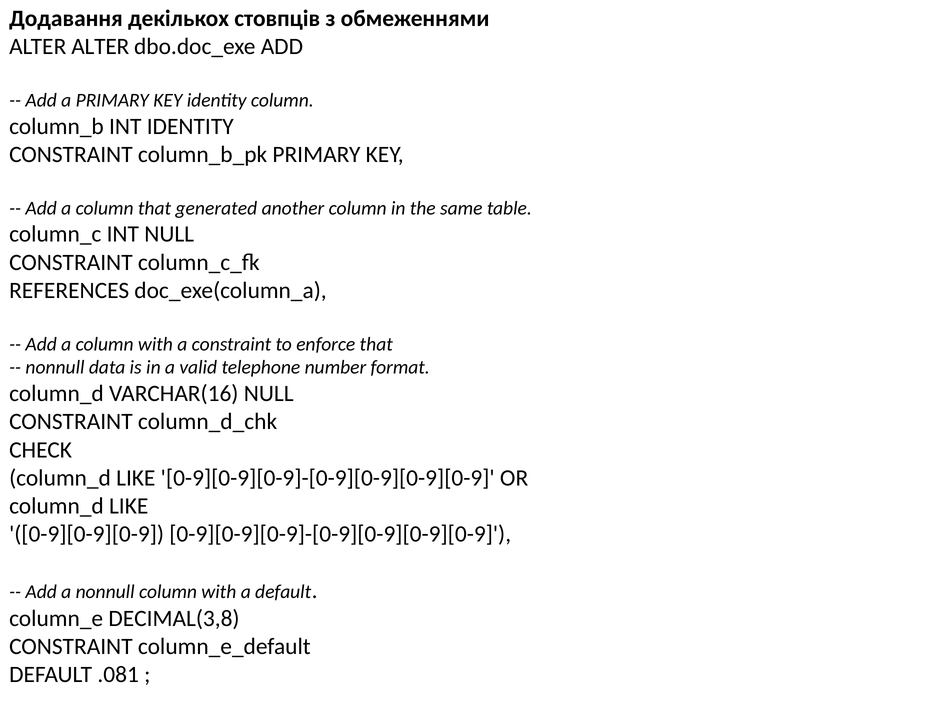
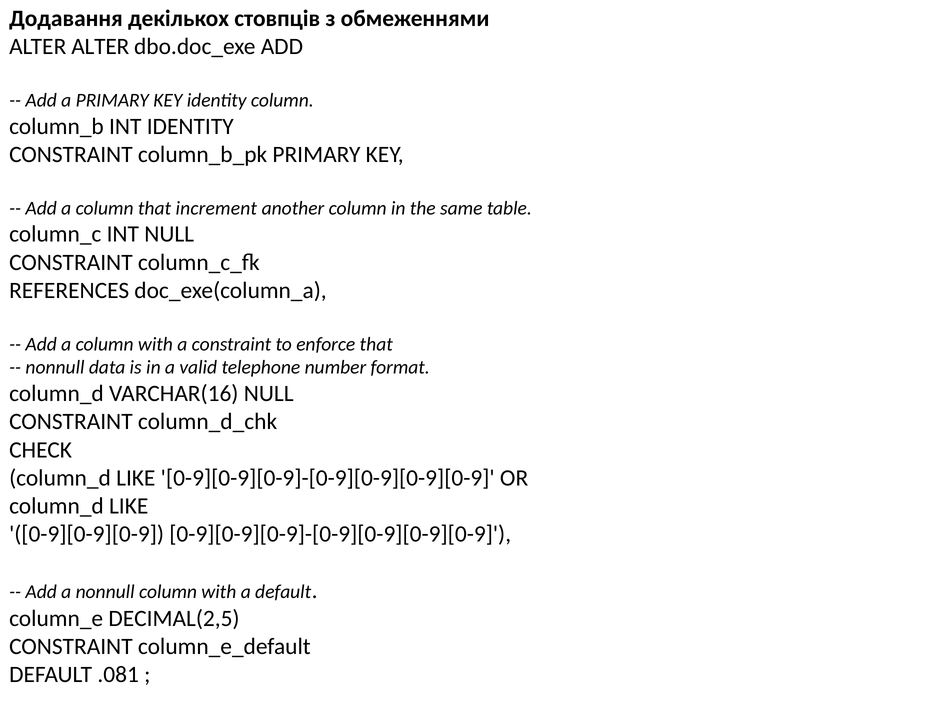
generated: generated -> increment
DECIMAL(3,8: DECIMAL(3,8 -> DECIMAL(2,5
